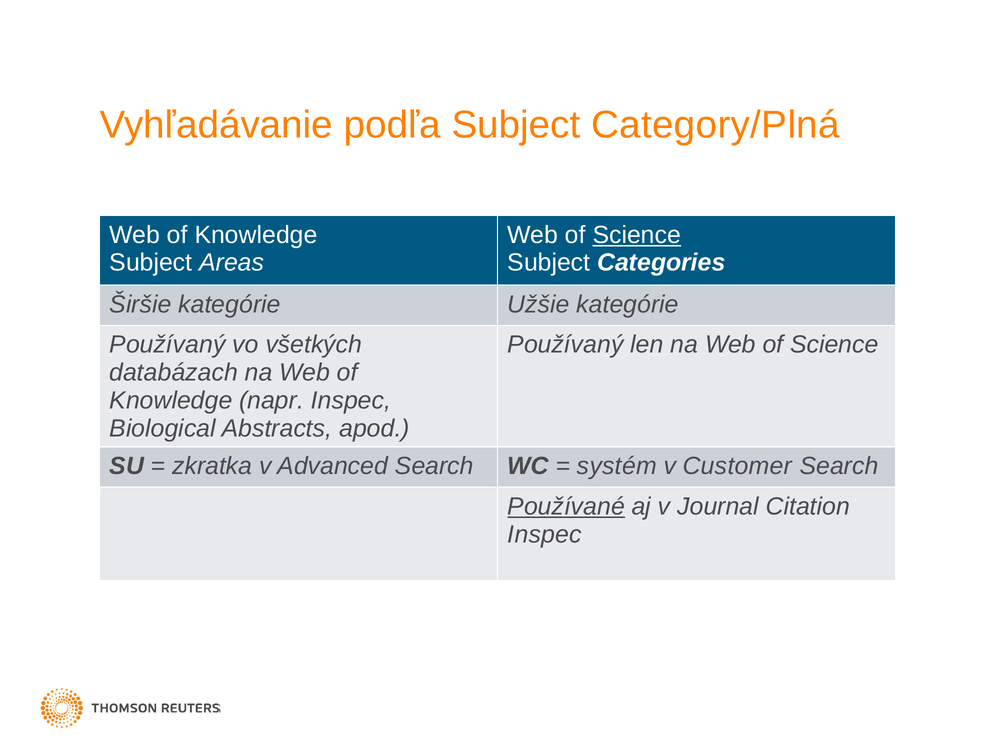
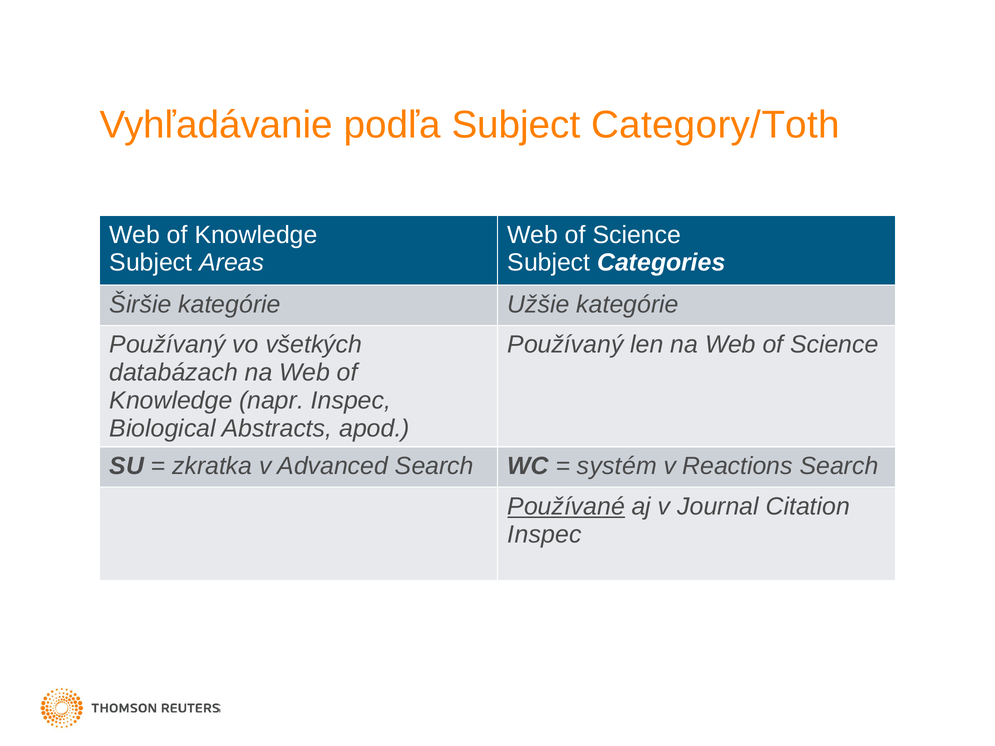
Category/Plná: Category/Plná -> Category/Toth
Science at (637, 235) underline: present -> none
Customer: Customer -> Reactions
